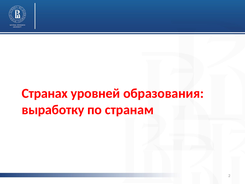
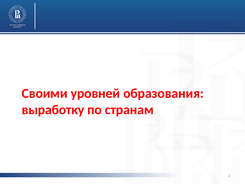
Странах: Странах -> Своими
